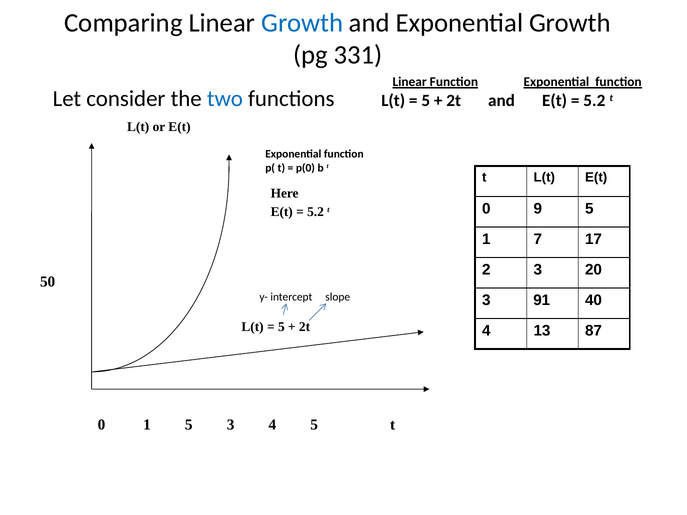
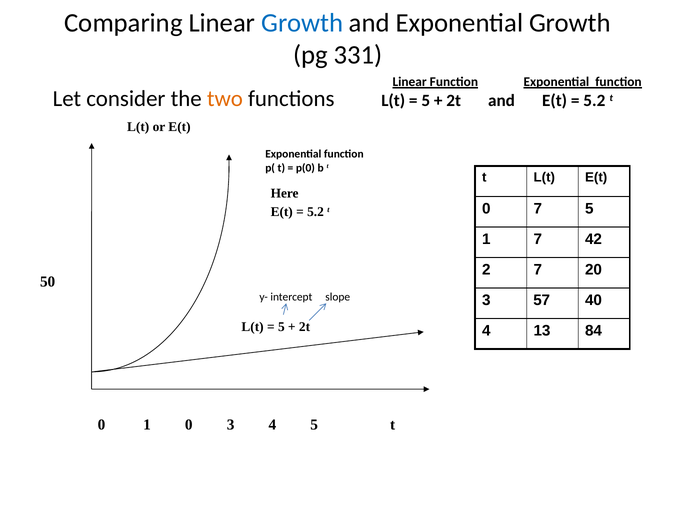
two colour: blue -> orange
0 9: 9 -> 7
17: 17 -> 42
2 3: 3 -> 7
91: 91 -> 57
87: 87 -> 84
1 5: 5 -> 0
